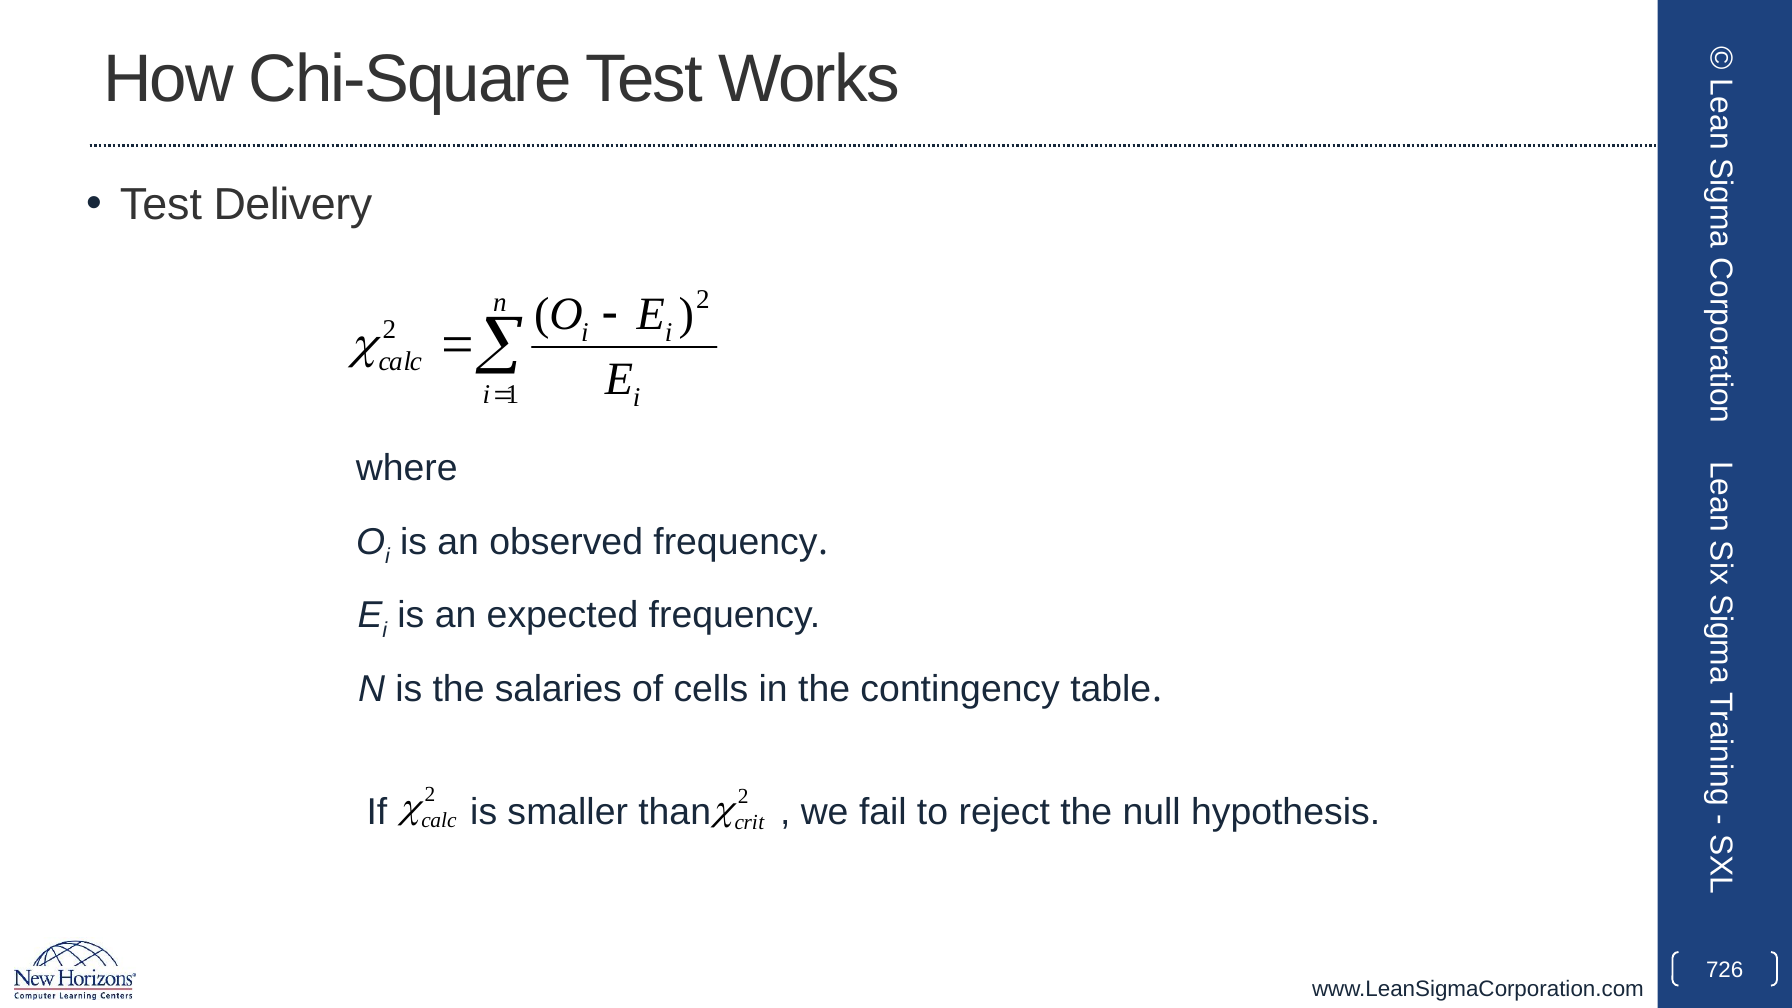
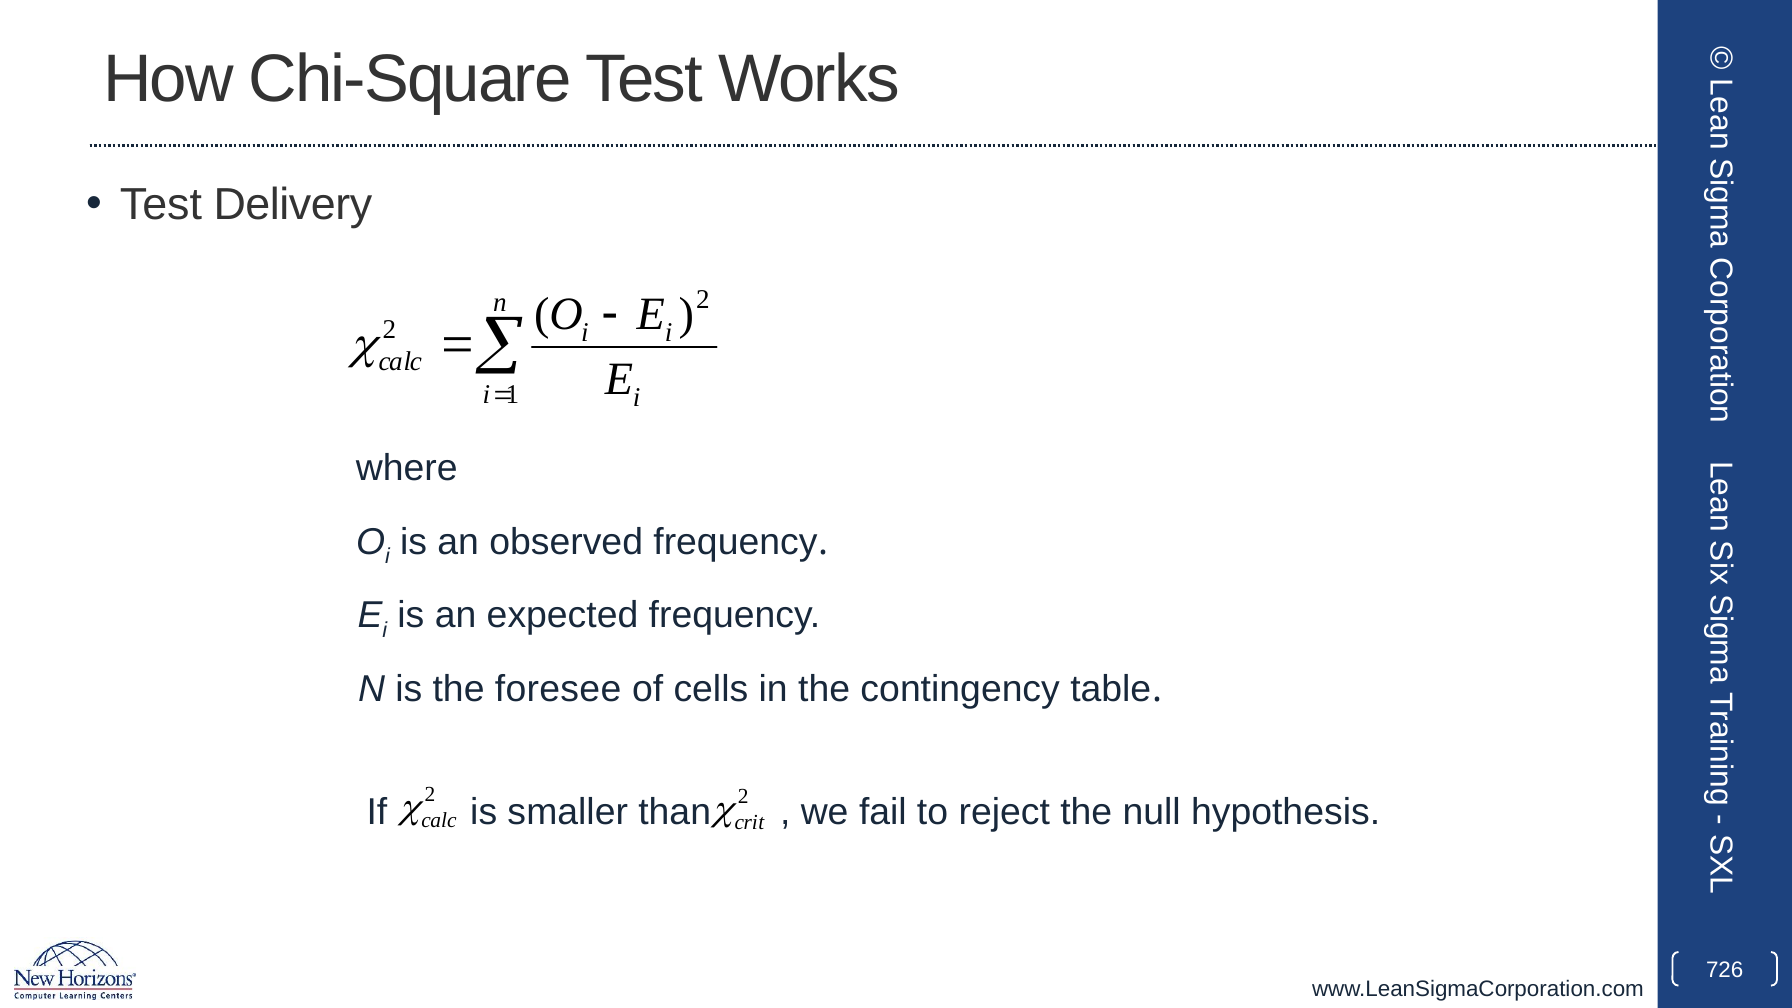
salaries: salaries -> foresee
